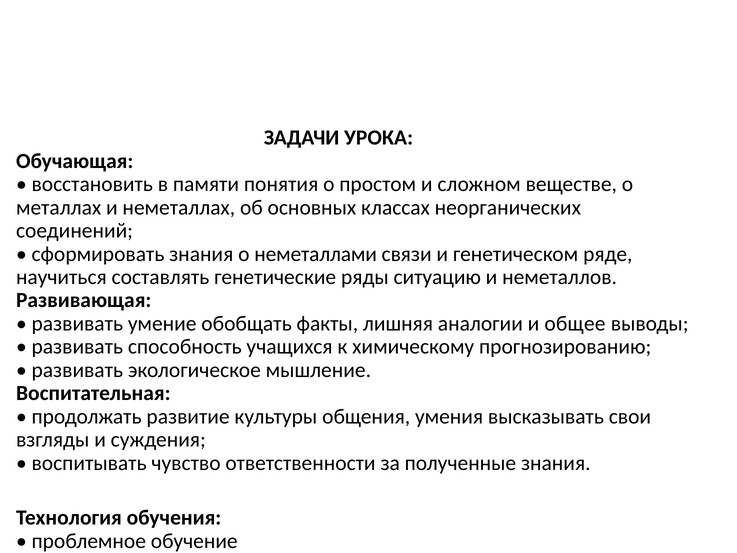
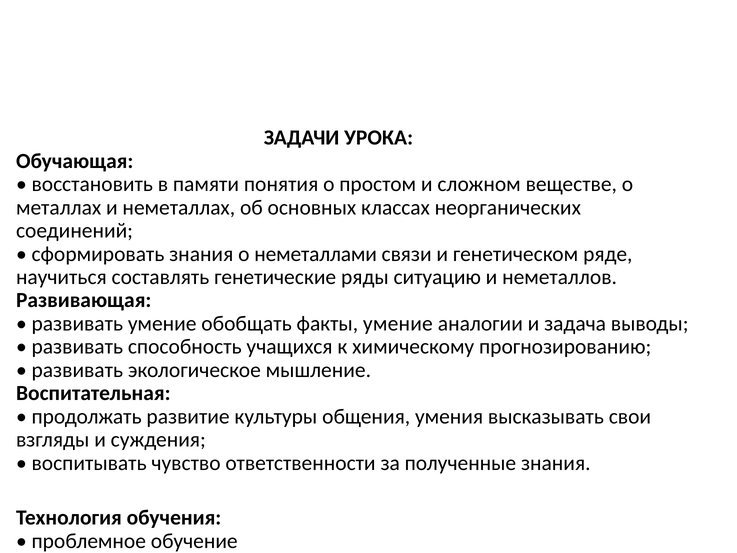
факты лишняя: лишняя -> умение
общее: общее -> задача
